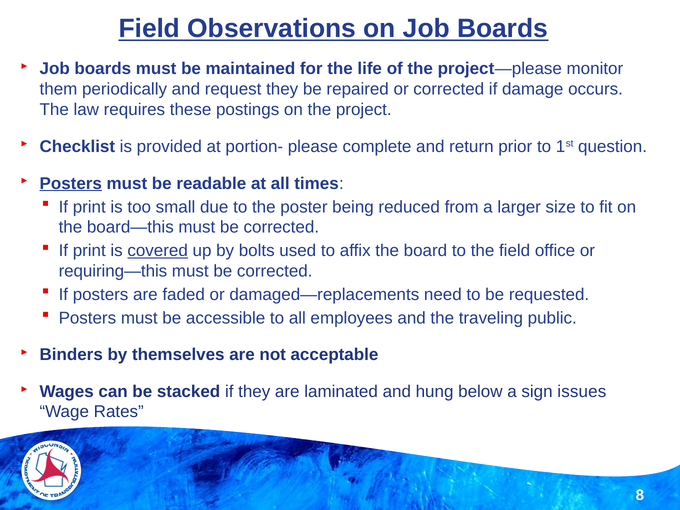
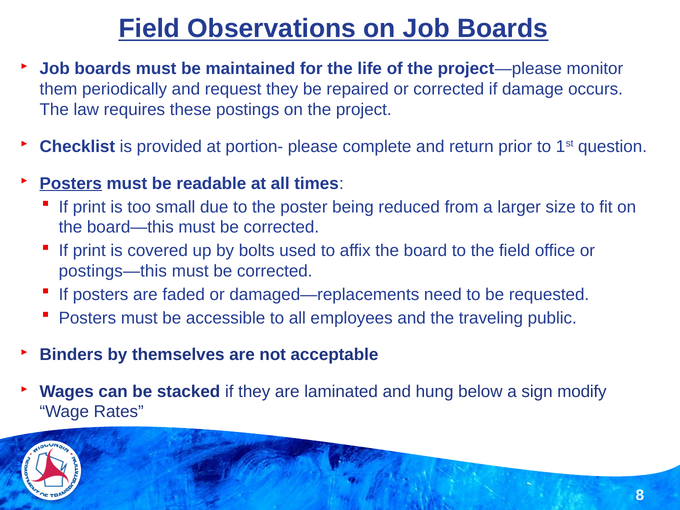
covered underline: present -> none
requiring—this: requiring—this -> postings—this
issues: issues -> modify
